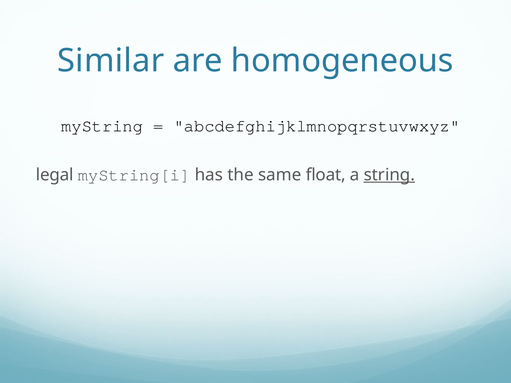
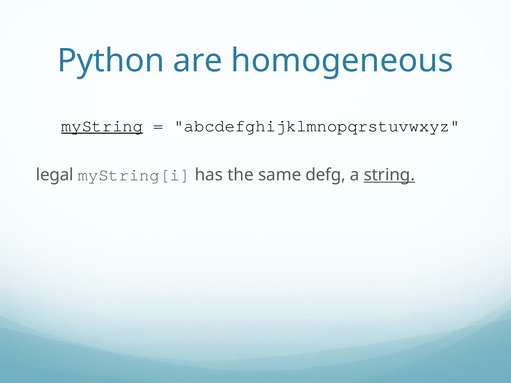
Similar: Similar -> Python
myString underline: none -> present
float: float -> defg
